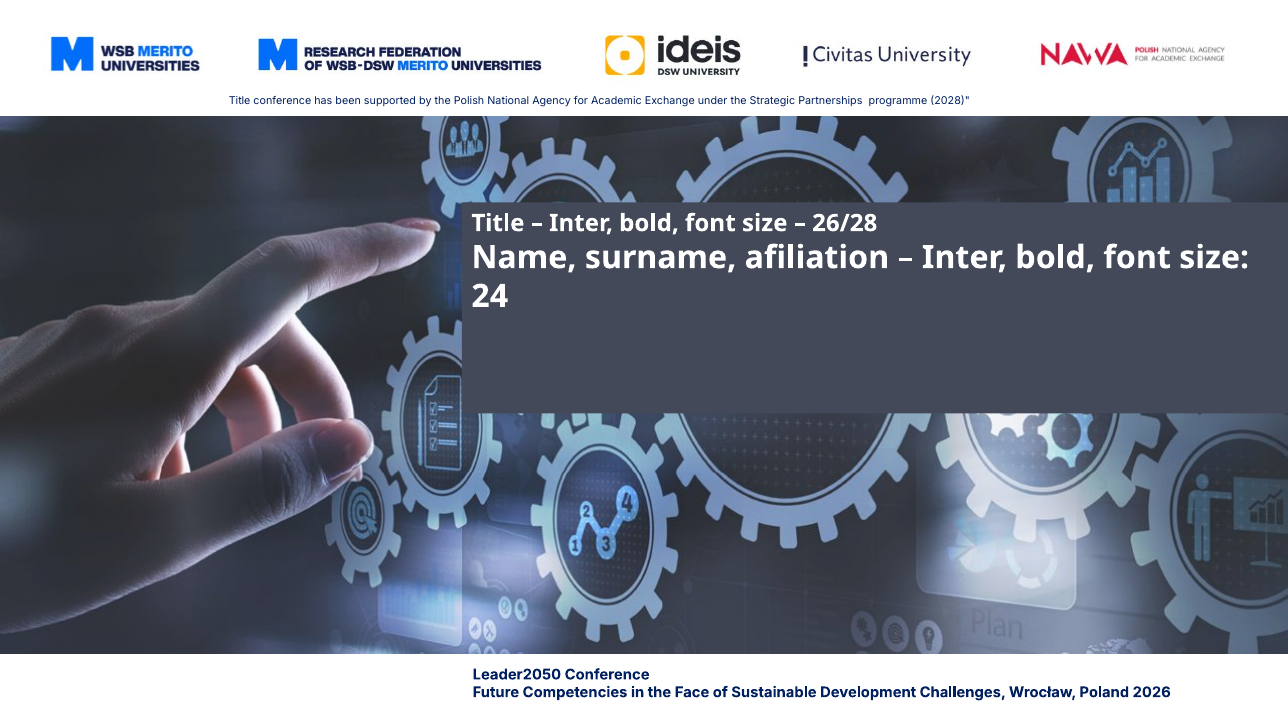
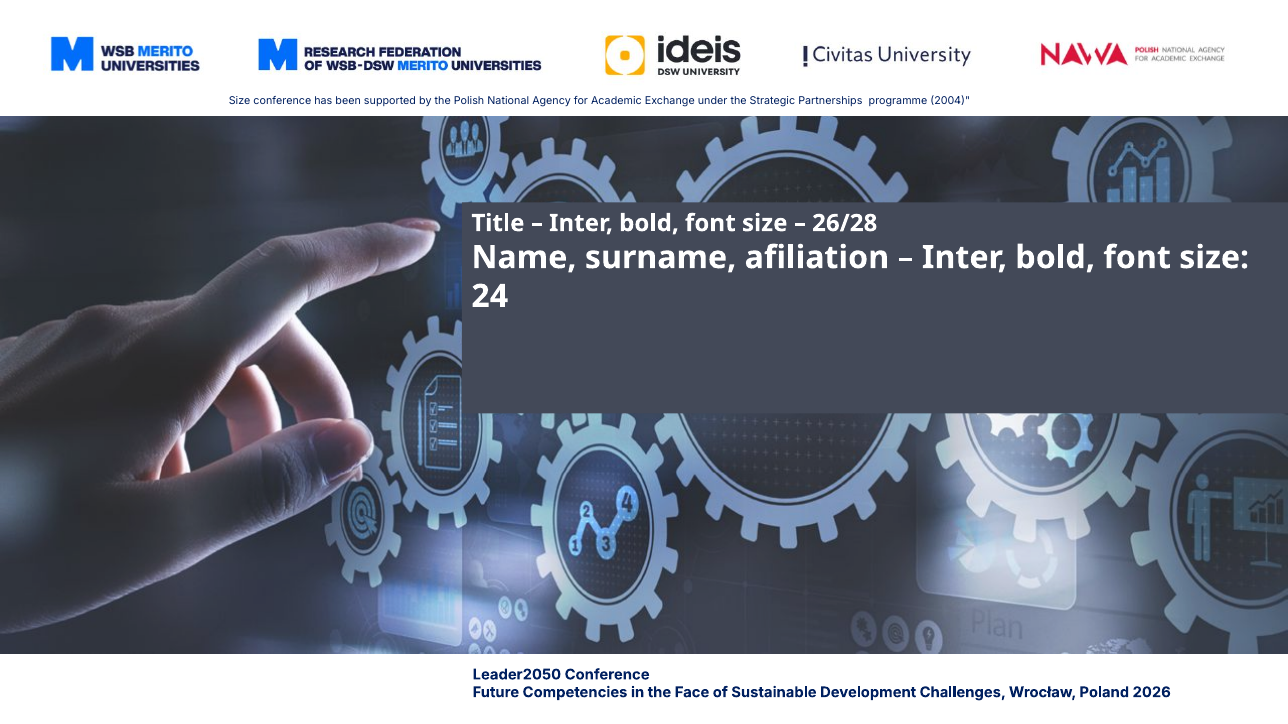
Title at (240, 101): Title -> Size
2028: 2028 -> 2004
